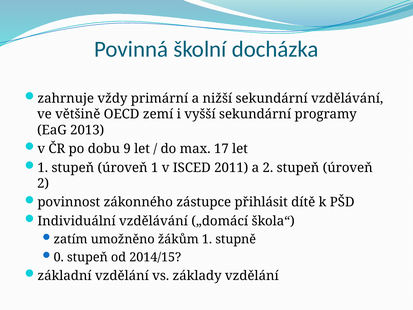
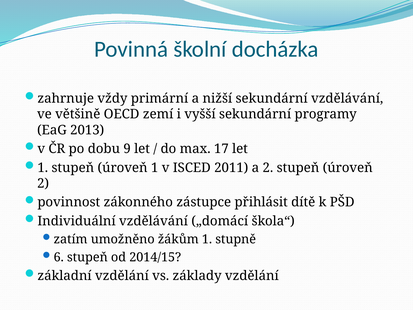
0: 0 -> 6
